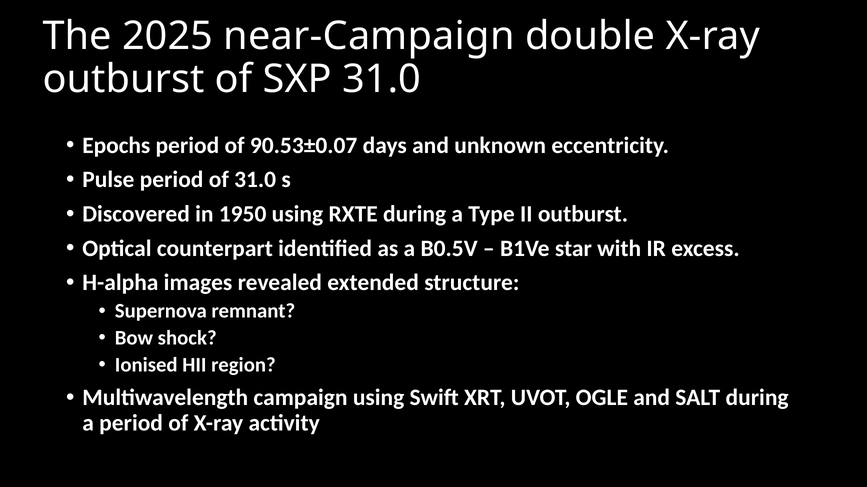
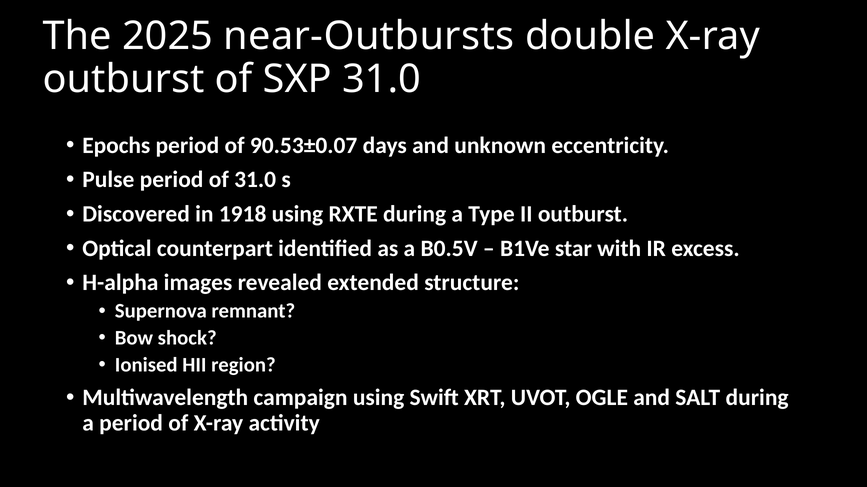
near-Campaign: near-Campaign -> near-Outbursts
1950: 1950 -> 1918
